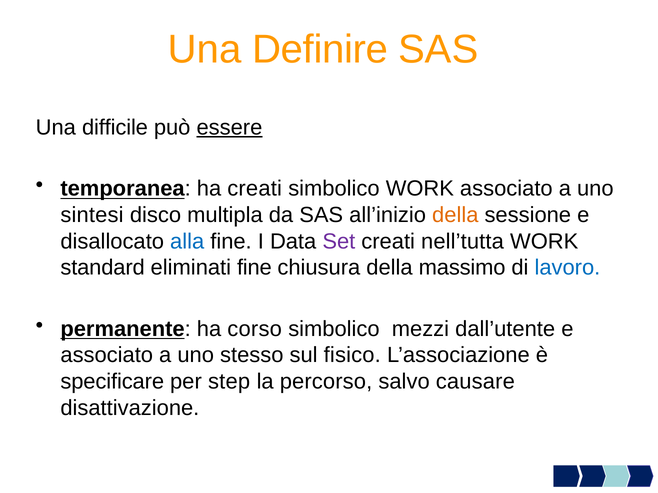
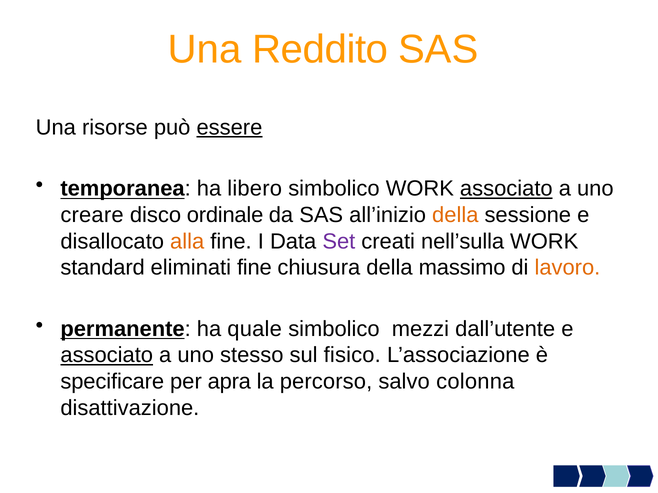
Definire: Definire -> Reddito
difficile: difficile -> risorse
ha creati: creati -> libero
associato at (506, 189) underline: none -> present
sintesi: sintesi -> creare
multipla: multipla -> ordinale
alla colour: blue -> orange
nell’tutta: nell’tutta -> nell’sulla
lavoro colour: blue -> orange
corso: corso -> quale
associato at (107, 356) underline: none -> present
step: step -> apra
causare: causare -> colonna
